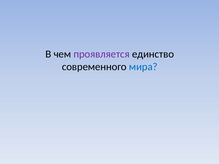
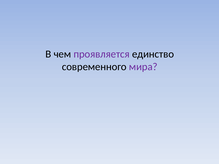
мира colour: blue -> purple
